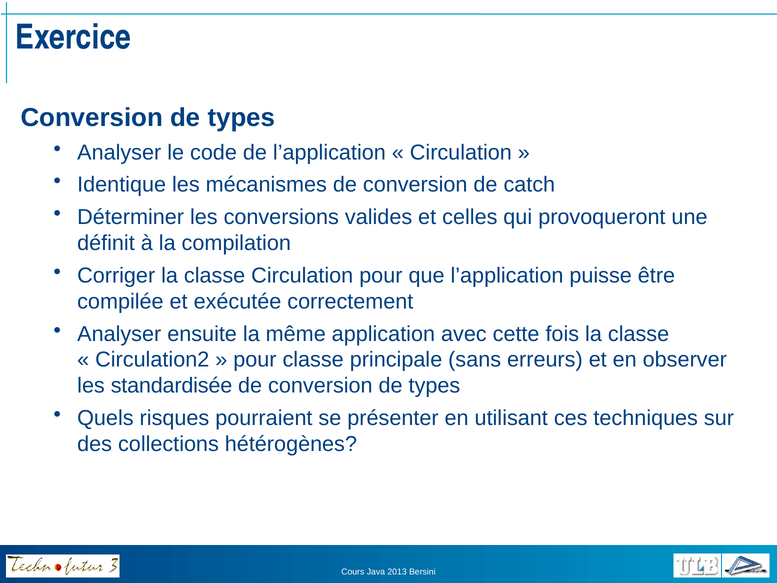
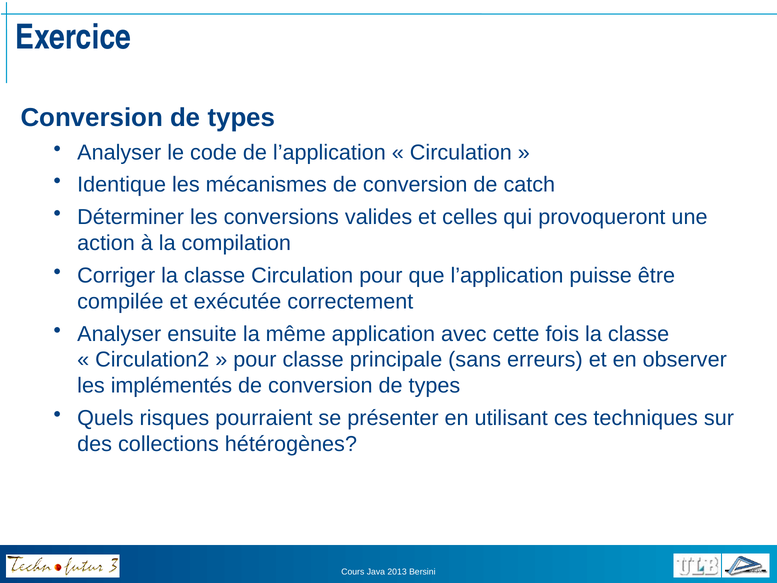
définit: définit -> action
standardisée: standardisée -> implémentés
